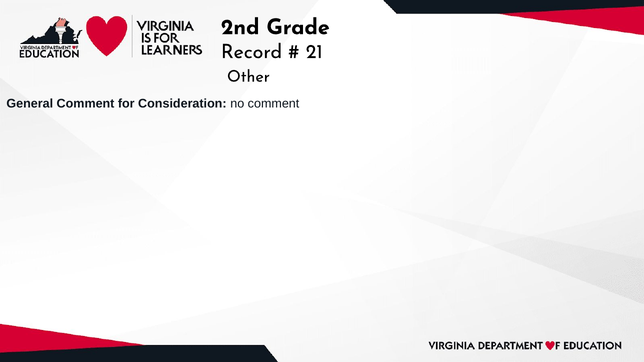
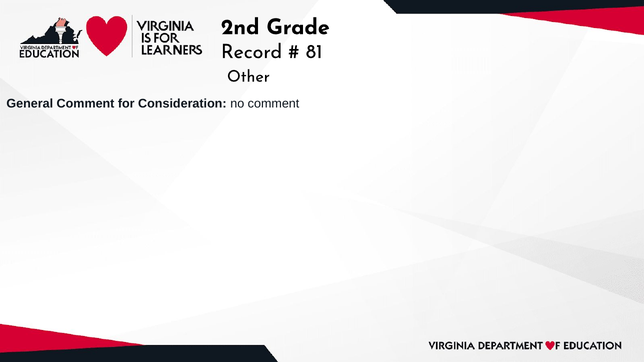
21: 21 -> 81
